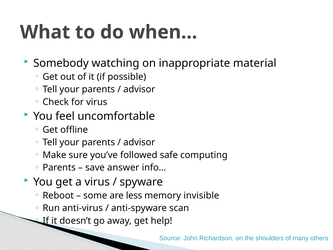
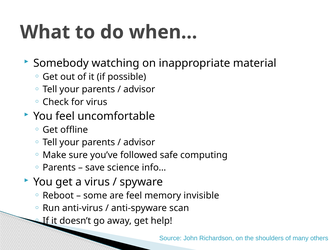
answer: answer -> science
are less: less -> feel
